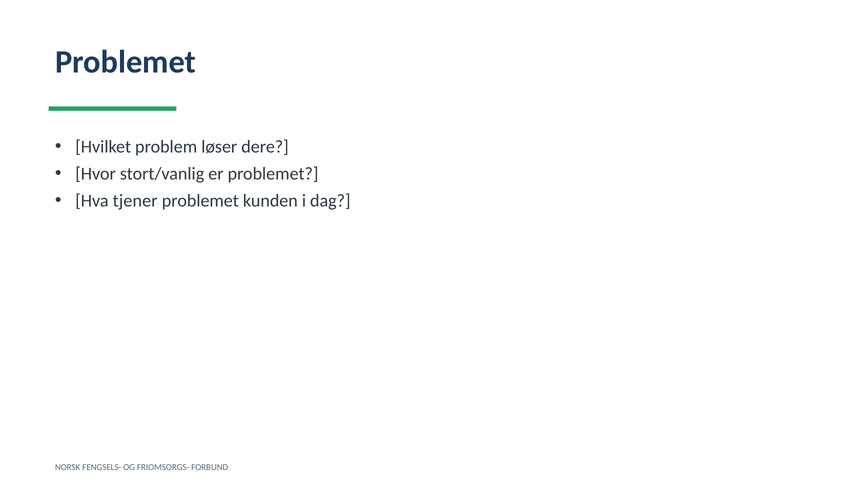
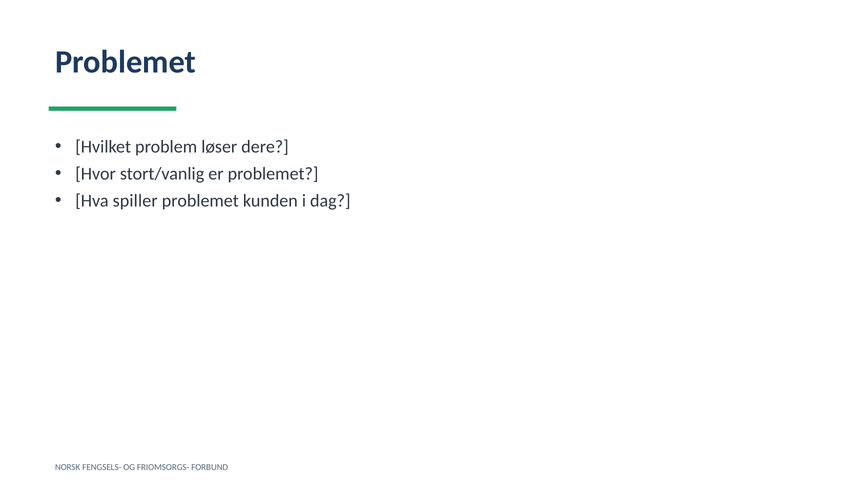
tjener: tjener -> spiller
